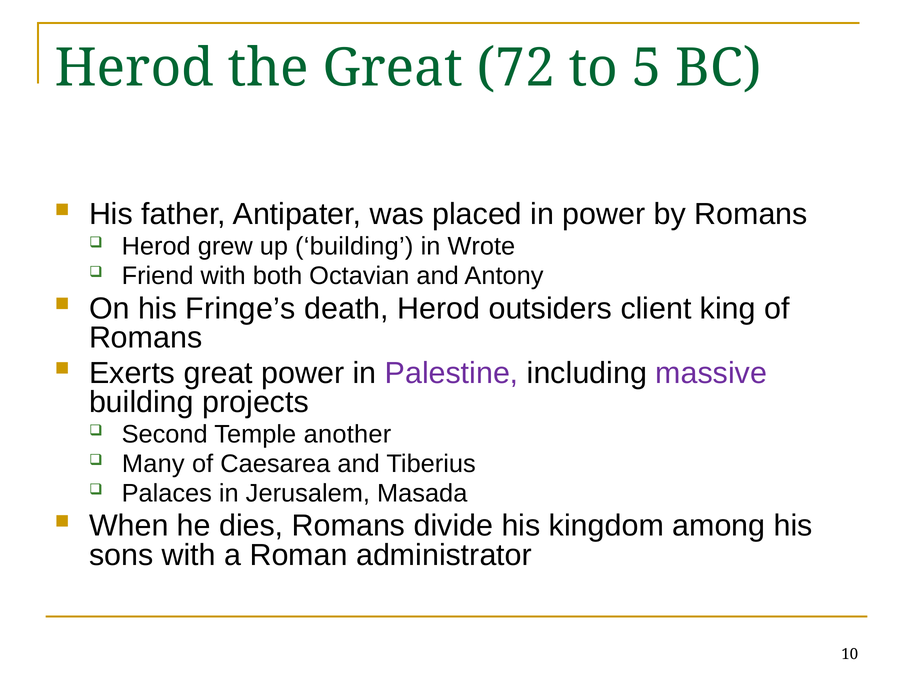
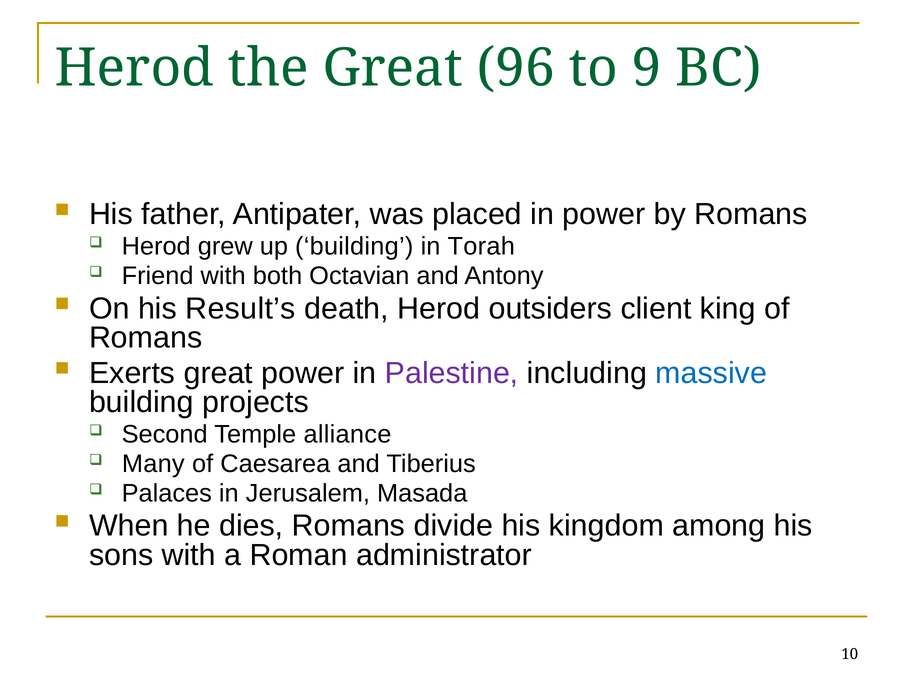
72: 72 -> 96
5: 5 -> 9
Wrote: Wrote -> Torah
Fringe’s: Fringe’s -> Result’s
massive colour: purple -> blue
another: another -> alliance
